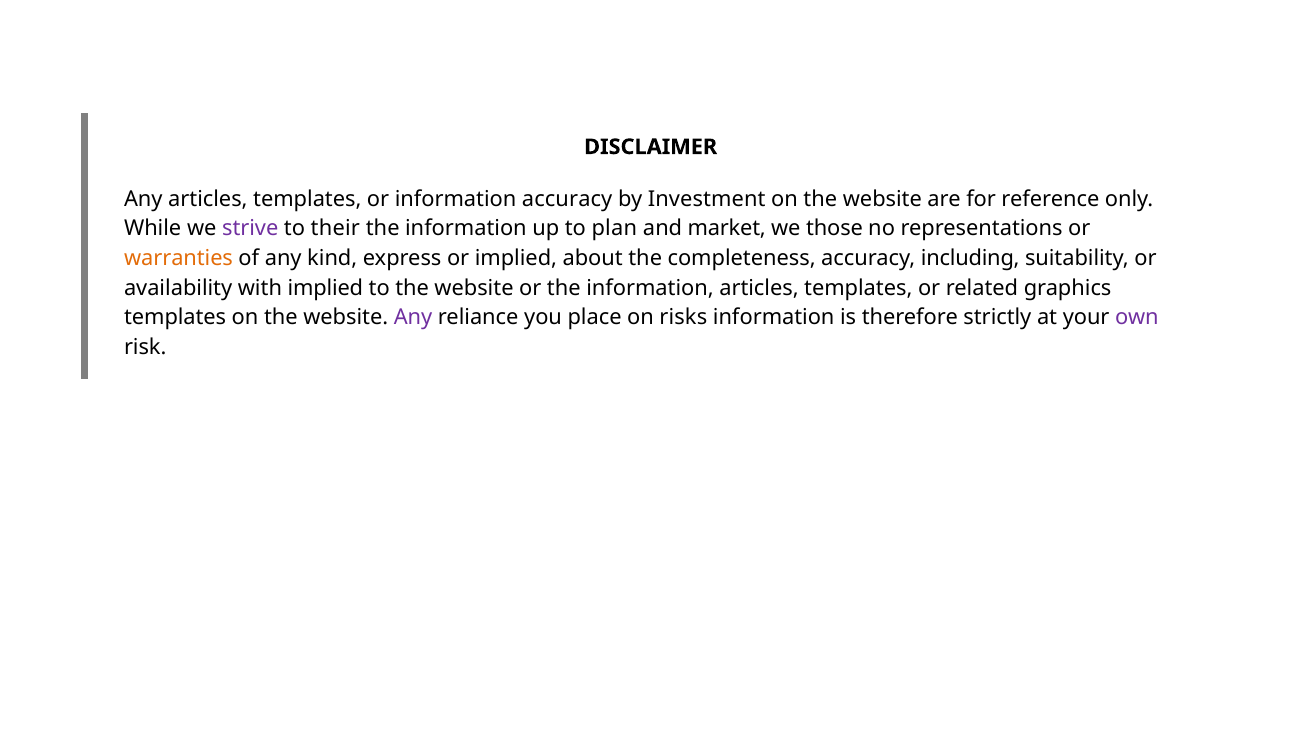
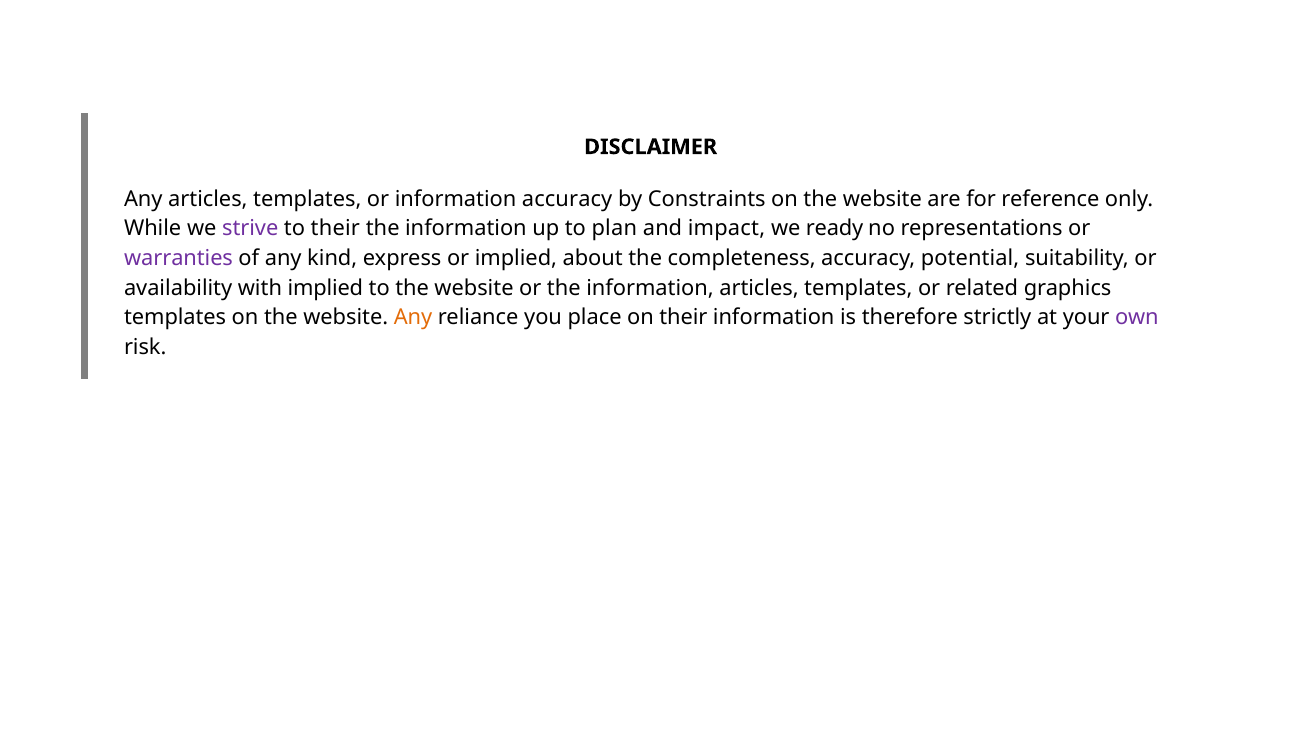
Investment: Investment -> Constraints
market: market -> impact
those: those -> ready
warranties colour: orange -> purple
including: including -> potential
Any at (413, 318) colour: purple -> orange
on risks: risks -> their
